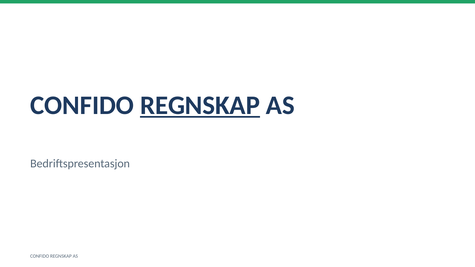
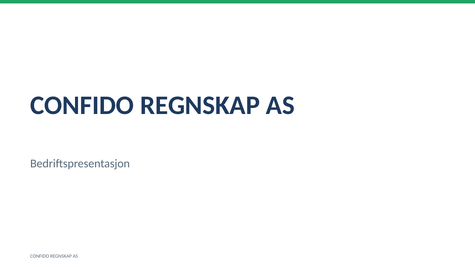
REGNSKAP at (200, 105) underline: present -> none
